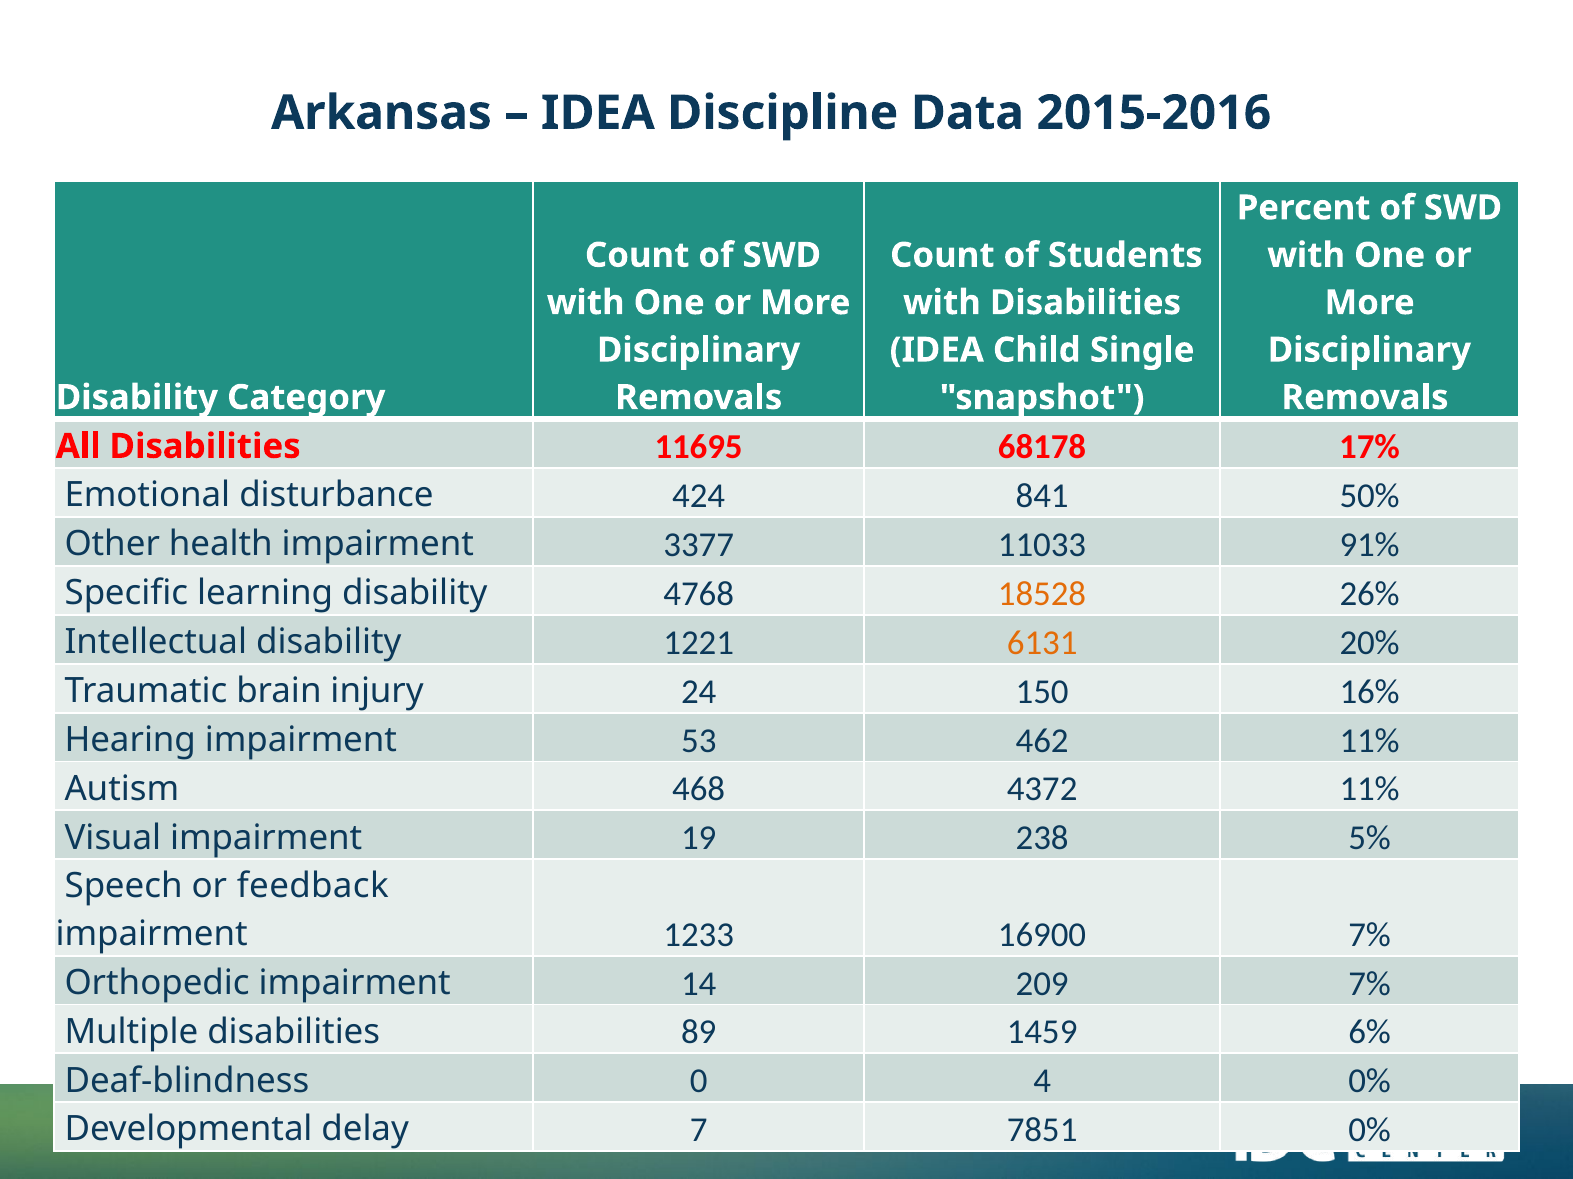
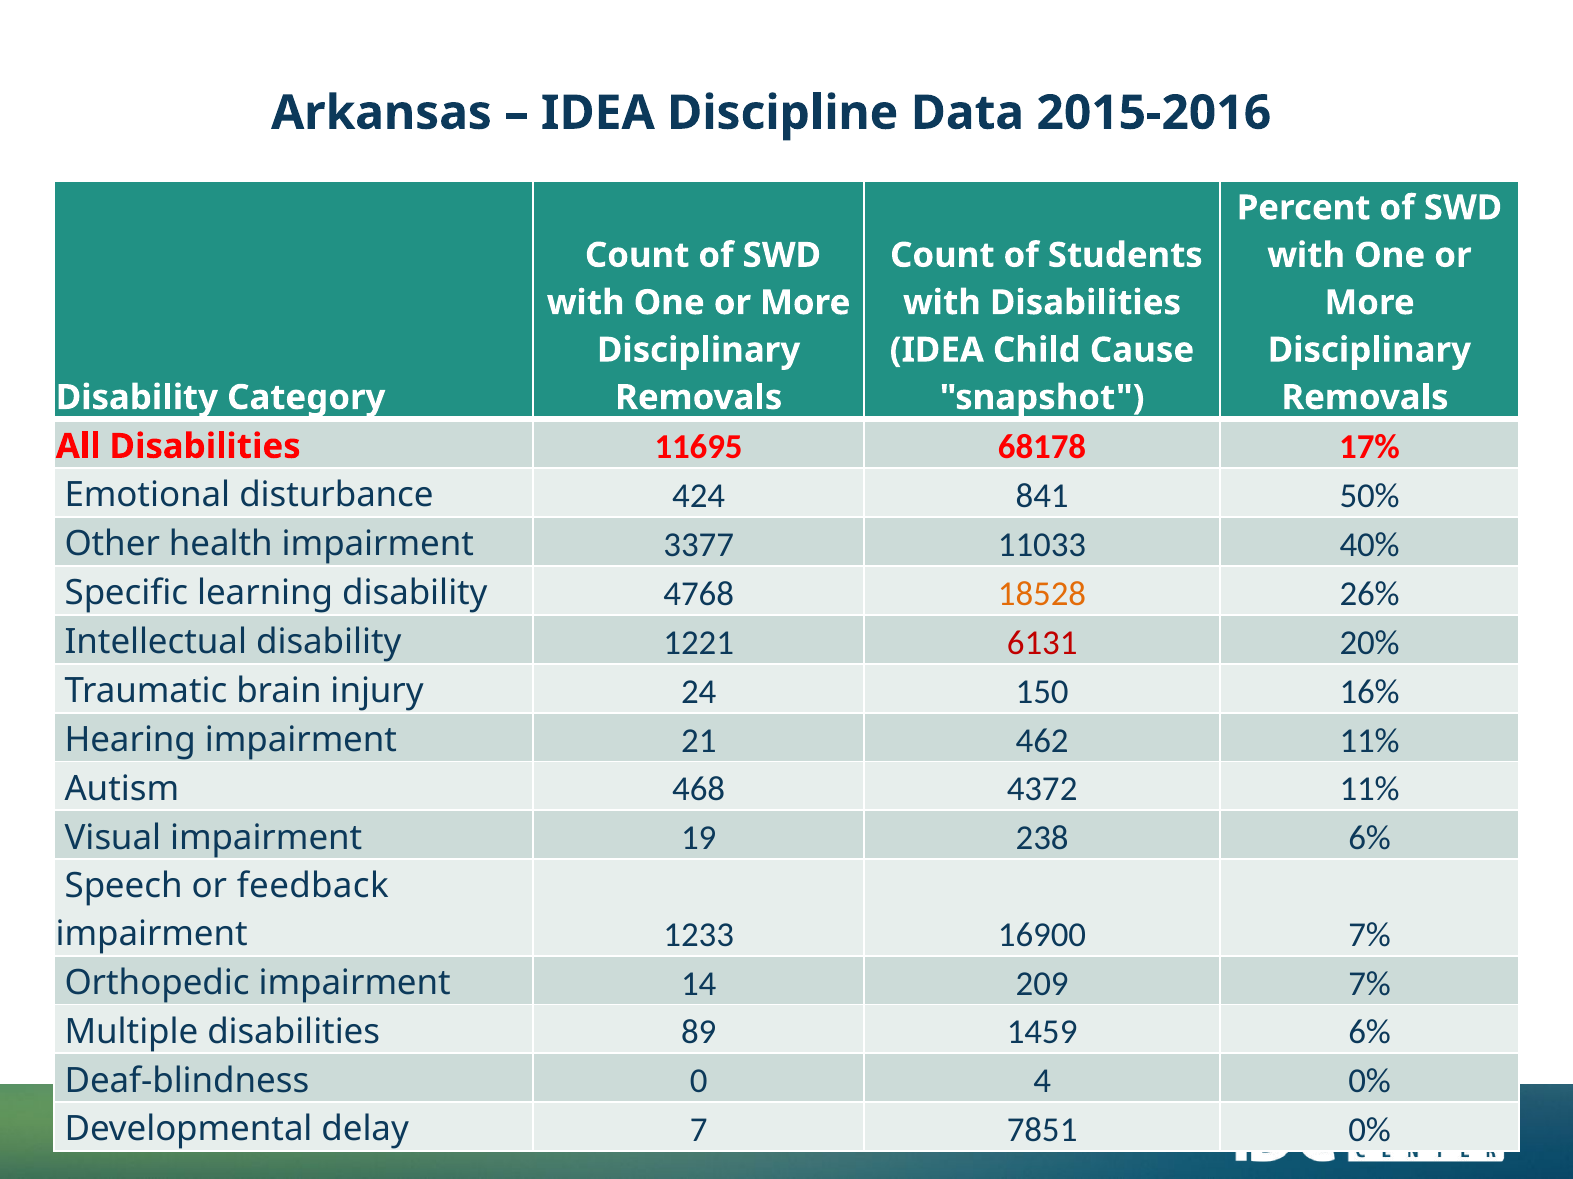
Single: Single -> Cause
91%: 91% -> 40%
6131 colour: orange -> red
53: 53 -> 21
238 5%: 5% -> 6%
